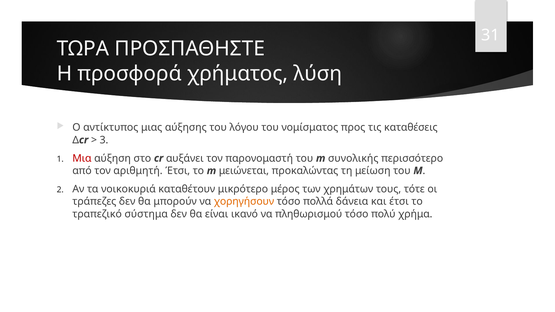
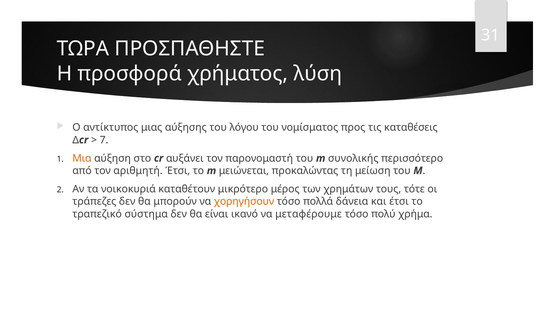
3: 3 -> 7
Μια colour: red -> orange
πληθωρισμού: πληθωρισμού -> μεταφέρουμε
